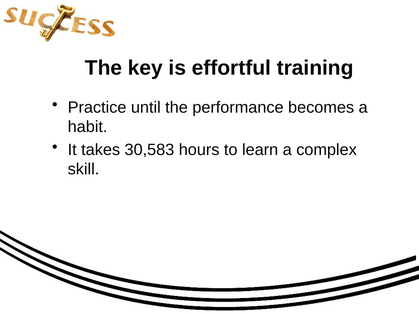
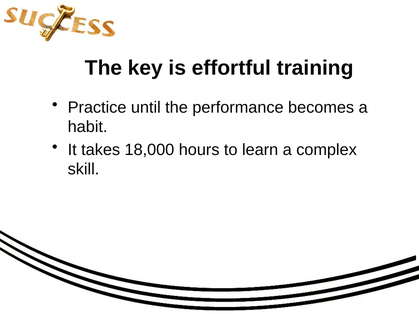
30,583: 30,583 -> 18,000
